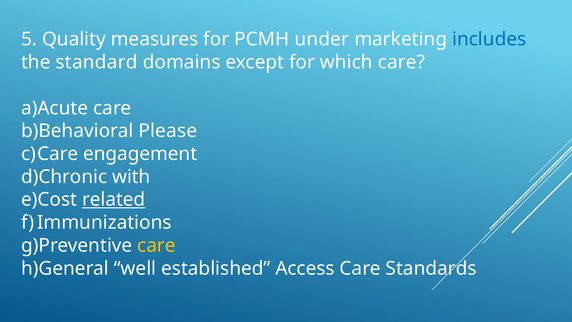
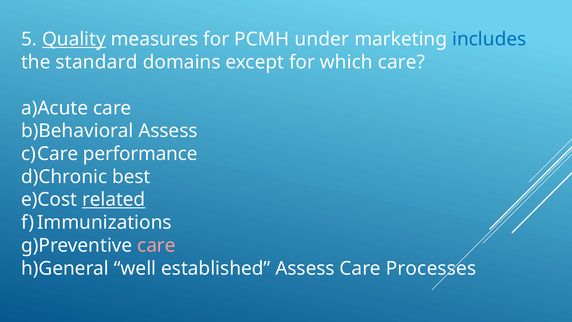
Quality underline: none -> present
Please at (168, 131): Please -> Assess
engagement: engagement -> performance
with: with -> best
care at (156, 245) colour: yellow -> pink
established Access: Access -> Assess
Standards: Standards -> Processes
